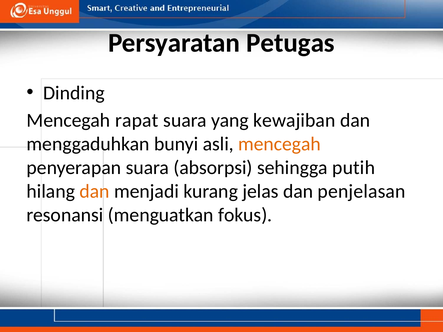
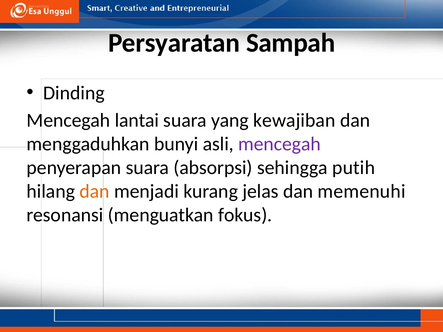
Petugas: Petugas -> Sampah
rapat: rapat -> lantai
mencegah at (280, 144) colour: orange -> purple
penjelasan: penjelasan -> memenuhi
